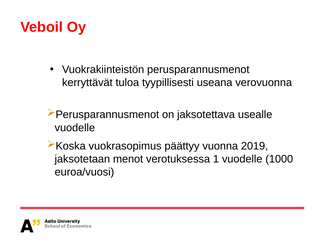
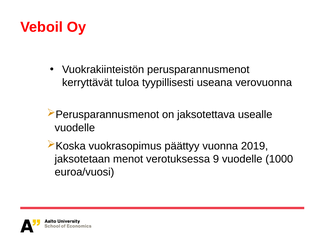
1: 1 -> 9
